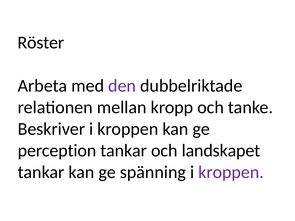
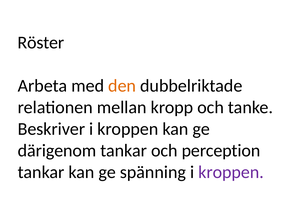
den colour: purple -> orange
perception: perception -> därigenom
landskapet: landskapet -> perception
